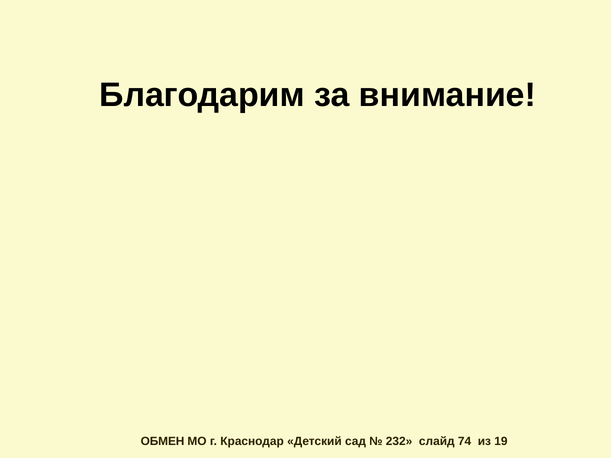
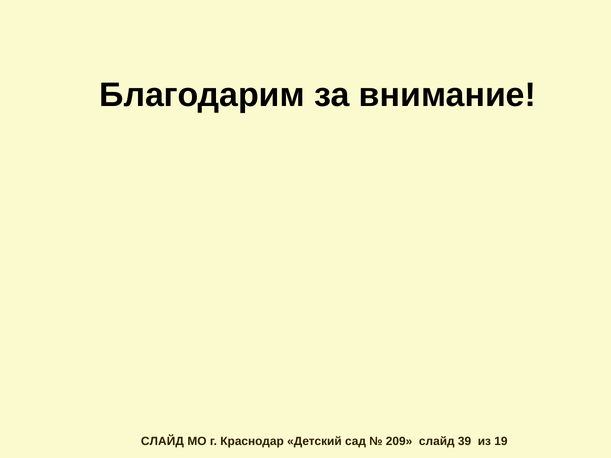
ОБМЕН at (163, 442): ОБМЕН -> СЛАЙД
232: 232 -> 209
74: 74 -> 39
